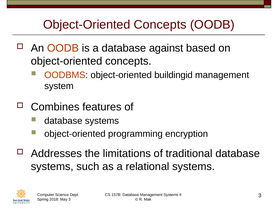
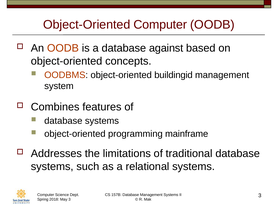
Concepts at (160, 24): Concepts -> Computer
encryption: encryption -> mainframe
